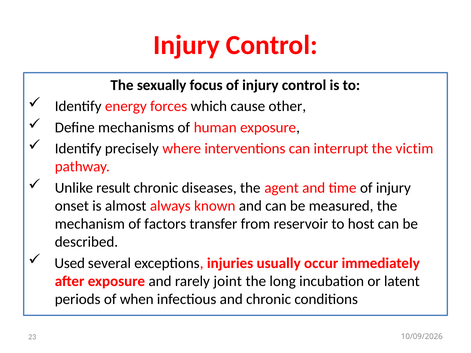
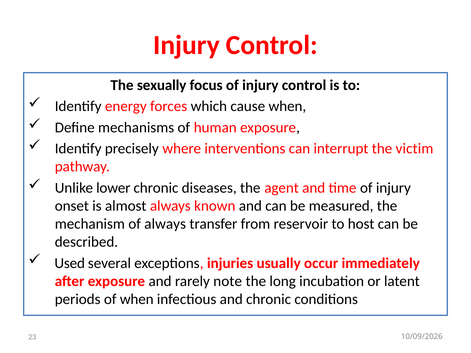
cause other: other -> when
result: result -> lower
of factors: factors -> always
joint: joint -> note
